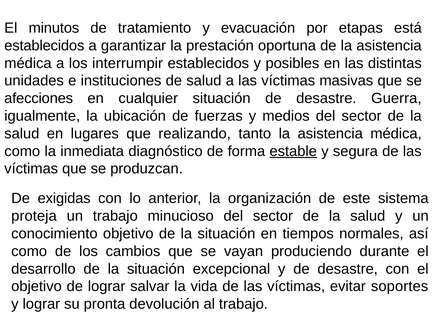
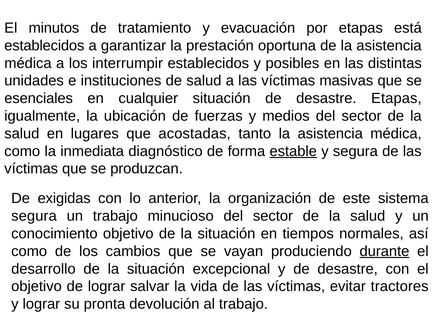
afecciones: afecciones -> esenciales
desastre Guerra: Guerra -> Etapas
realizando: realizando -> acostadas
proteja at (34, 216): proteja -> segura
durante underline: none -> present
soportes: soportes -> tractores
